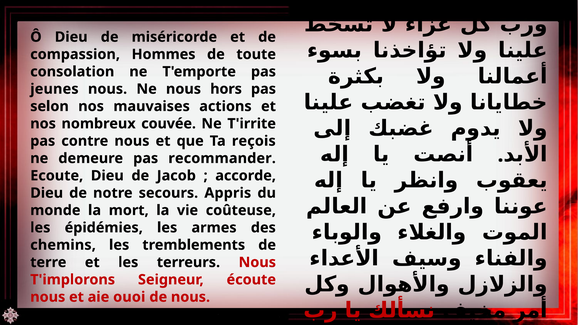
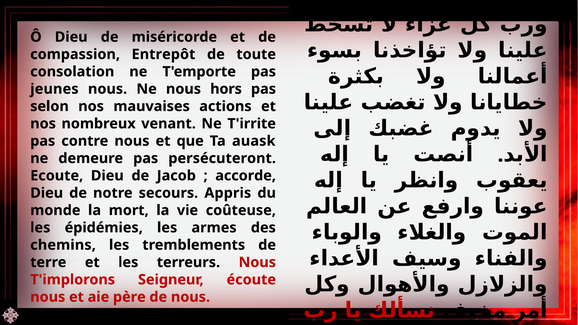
Hommes: Hommes -> Entrepôt
couvée: couvée -> venant
reçois: reçois -> auask
recommander: recommander -> persécuteront
ouoi: ouoi -> père
